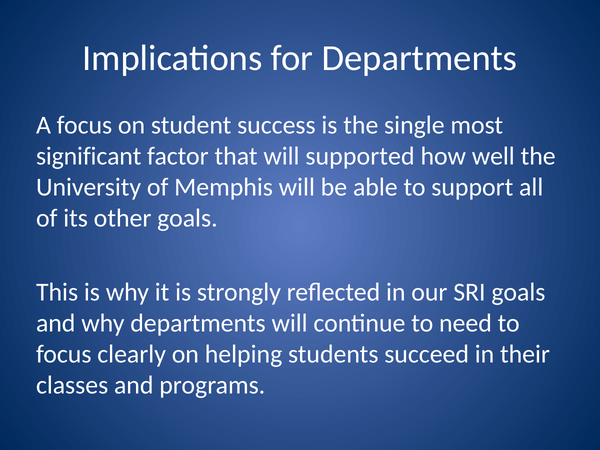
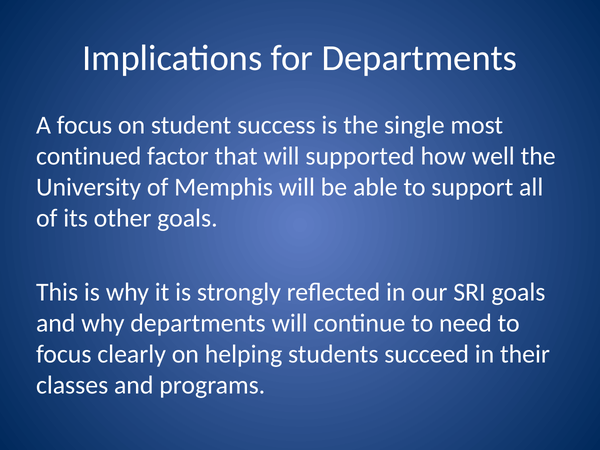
significant: significant -> continued
